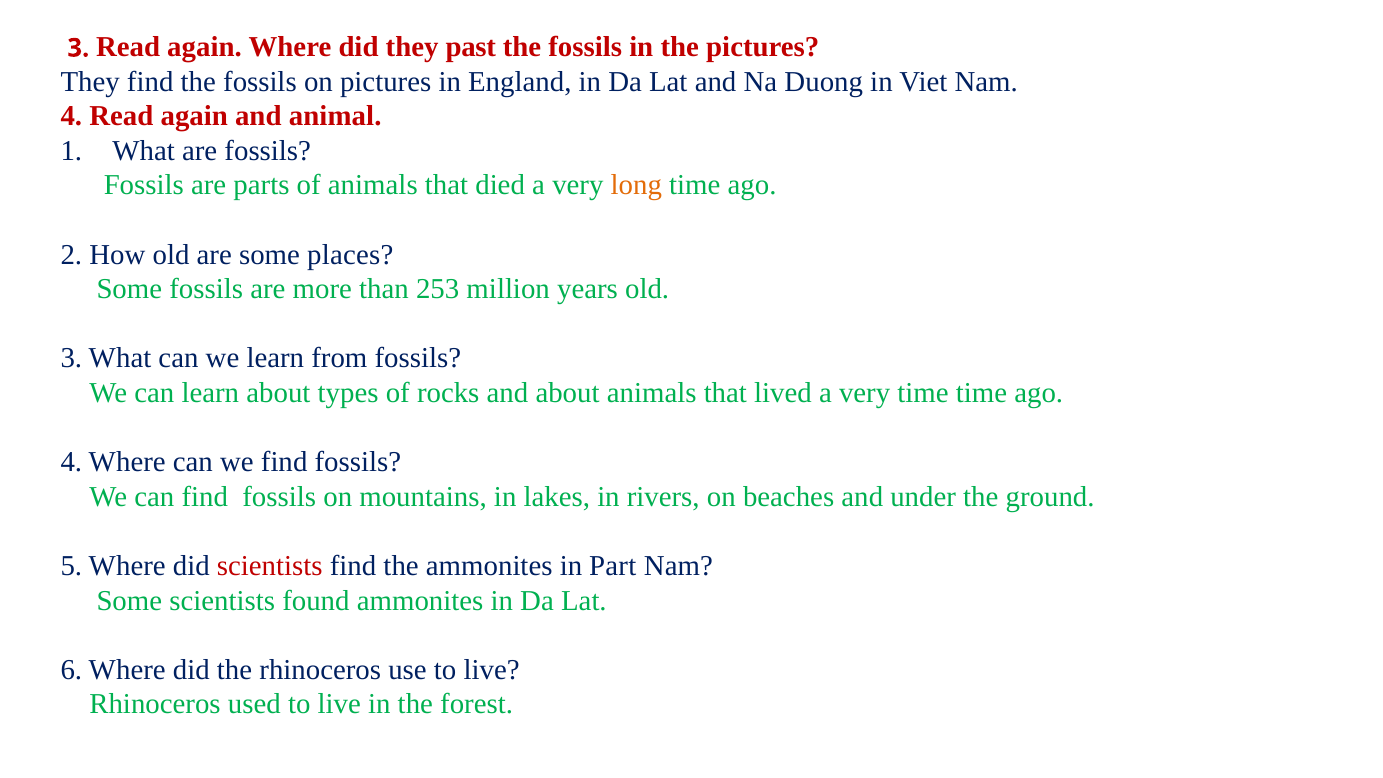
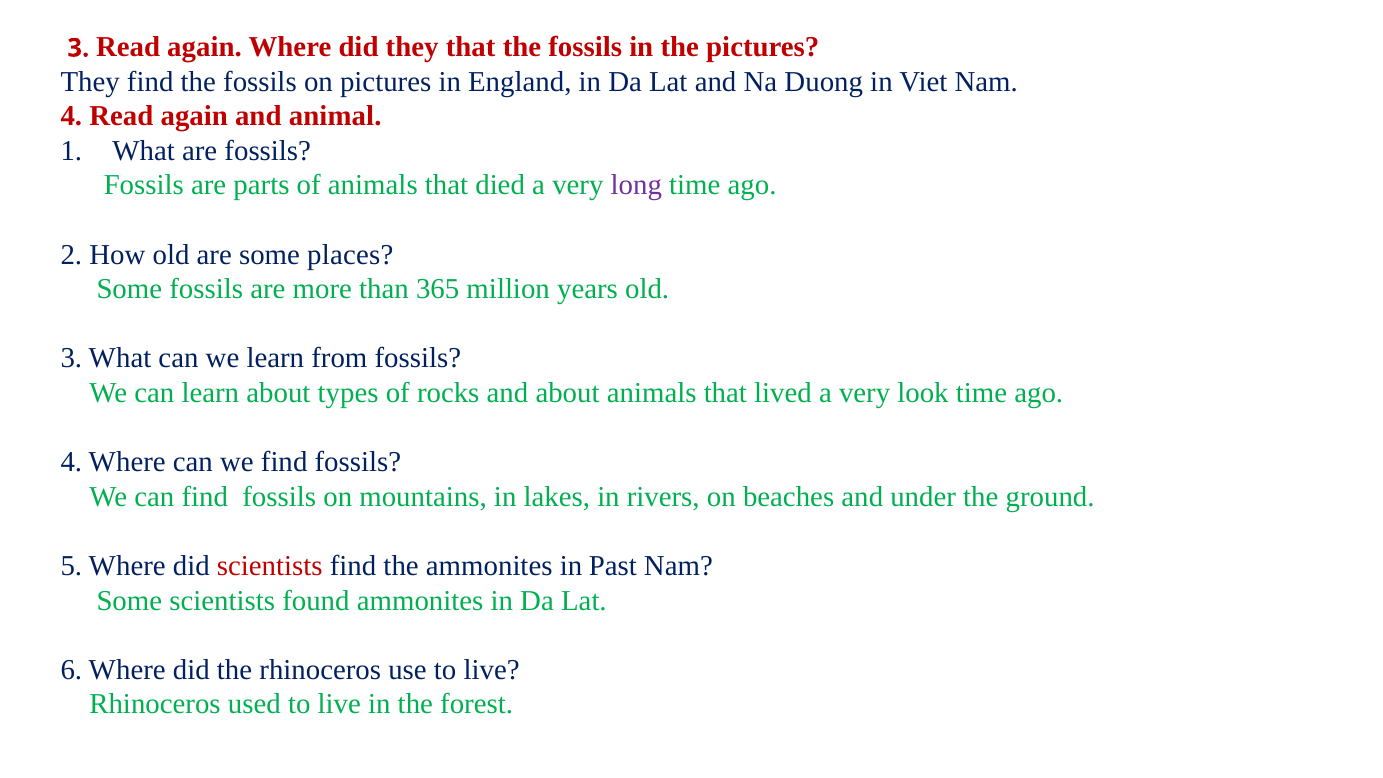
they past: past -> that
long colour: orange -> purple
253: 253 -> 365
very time: time -> look
Part: Part -> Past
